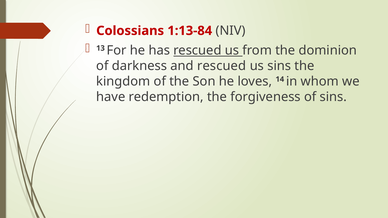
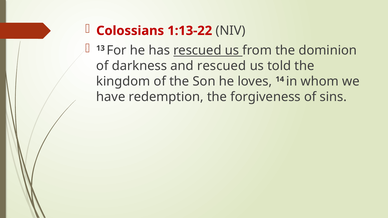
1:13-84: 1:13-84 -> 1:13-22
us sins: sins -> told
